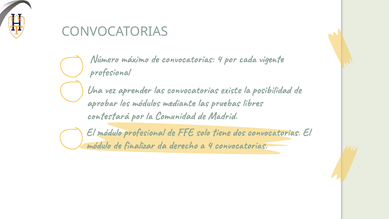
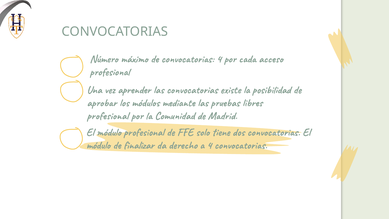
vigente: vigente -> acceso
contestará at (108, 116): contestará -> profesional
